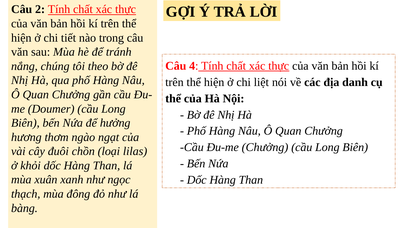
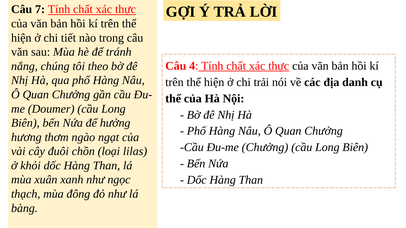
2: 2 -> 7
liệt: liệt -> trải
